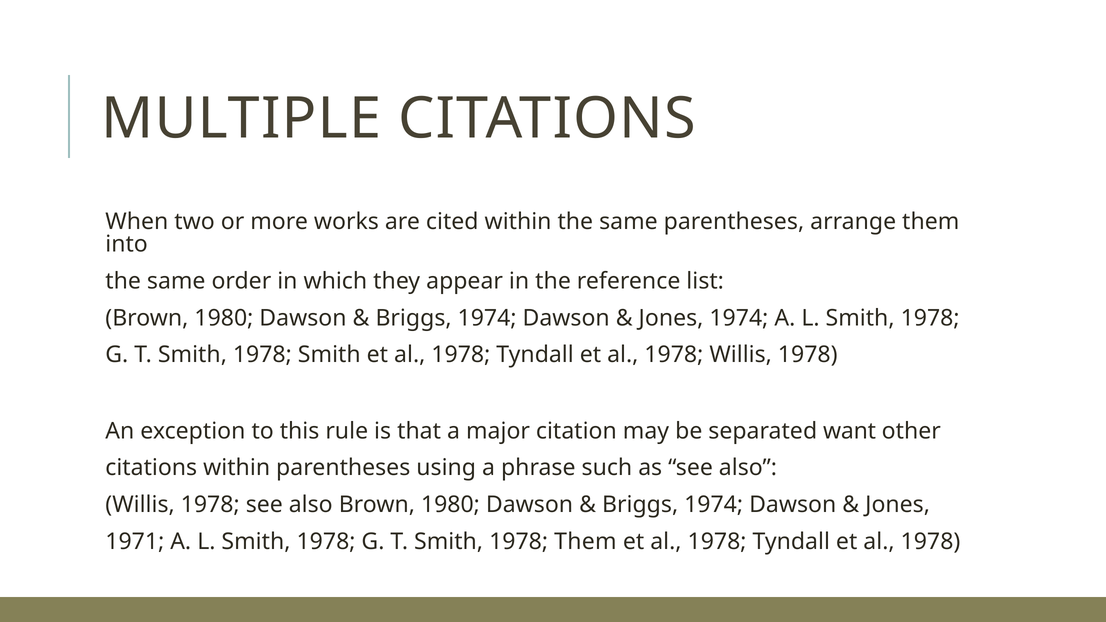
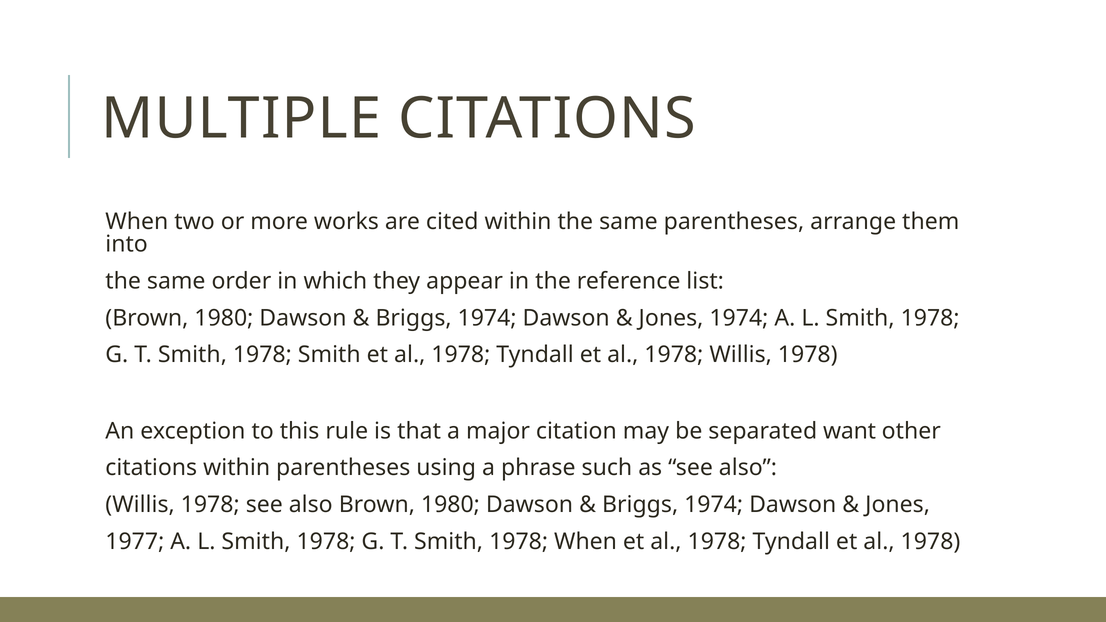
1971: 1971 -> 1977
1978 Them: Them -> When
